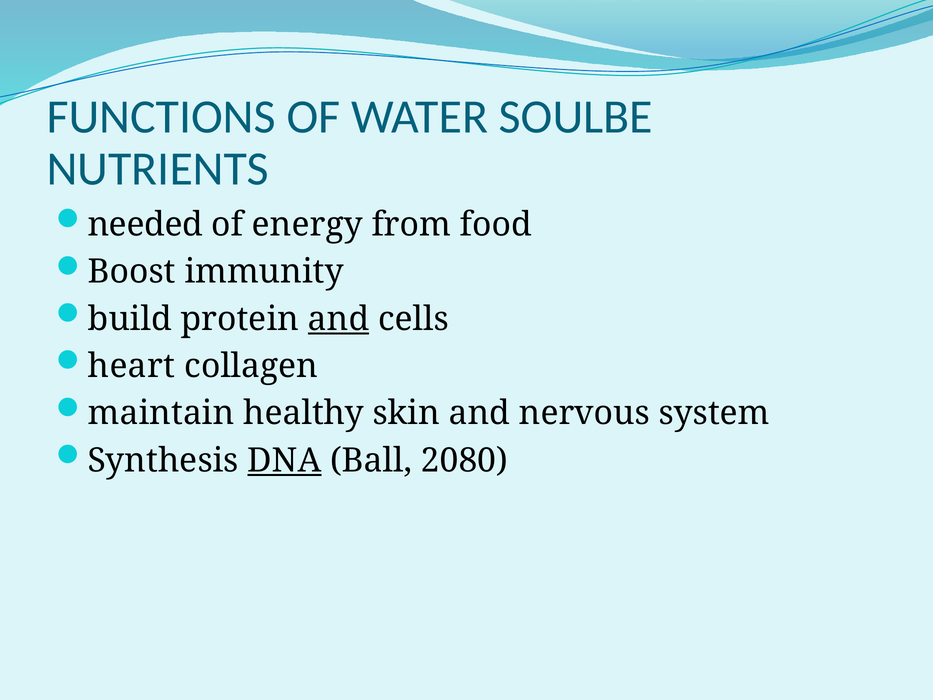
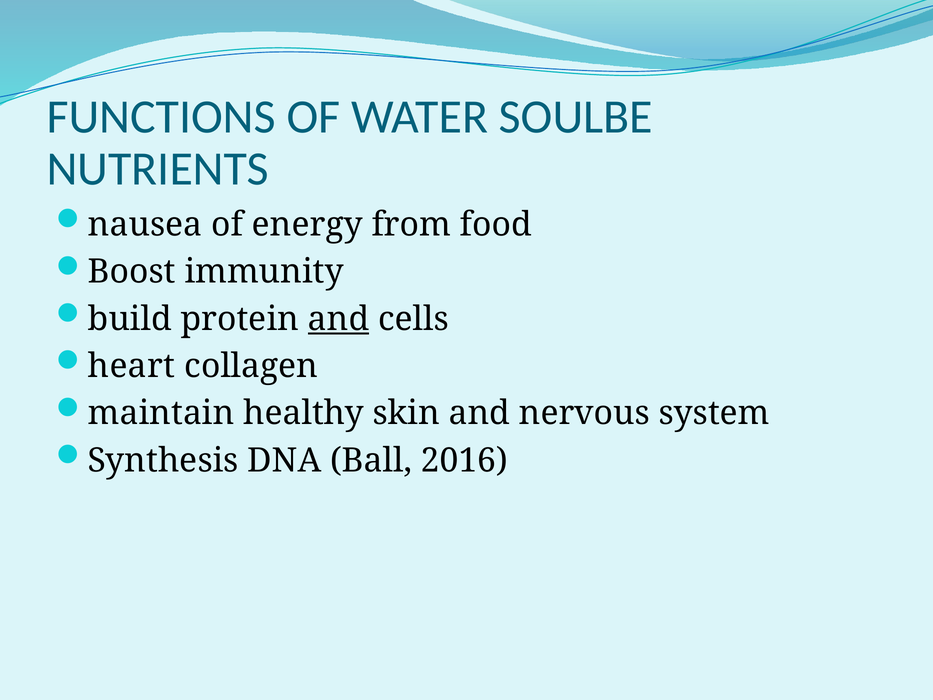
needed: needed -> nausea
DNA underline: present -> none
2080: 2080 -> 2016
